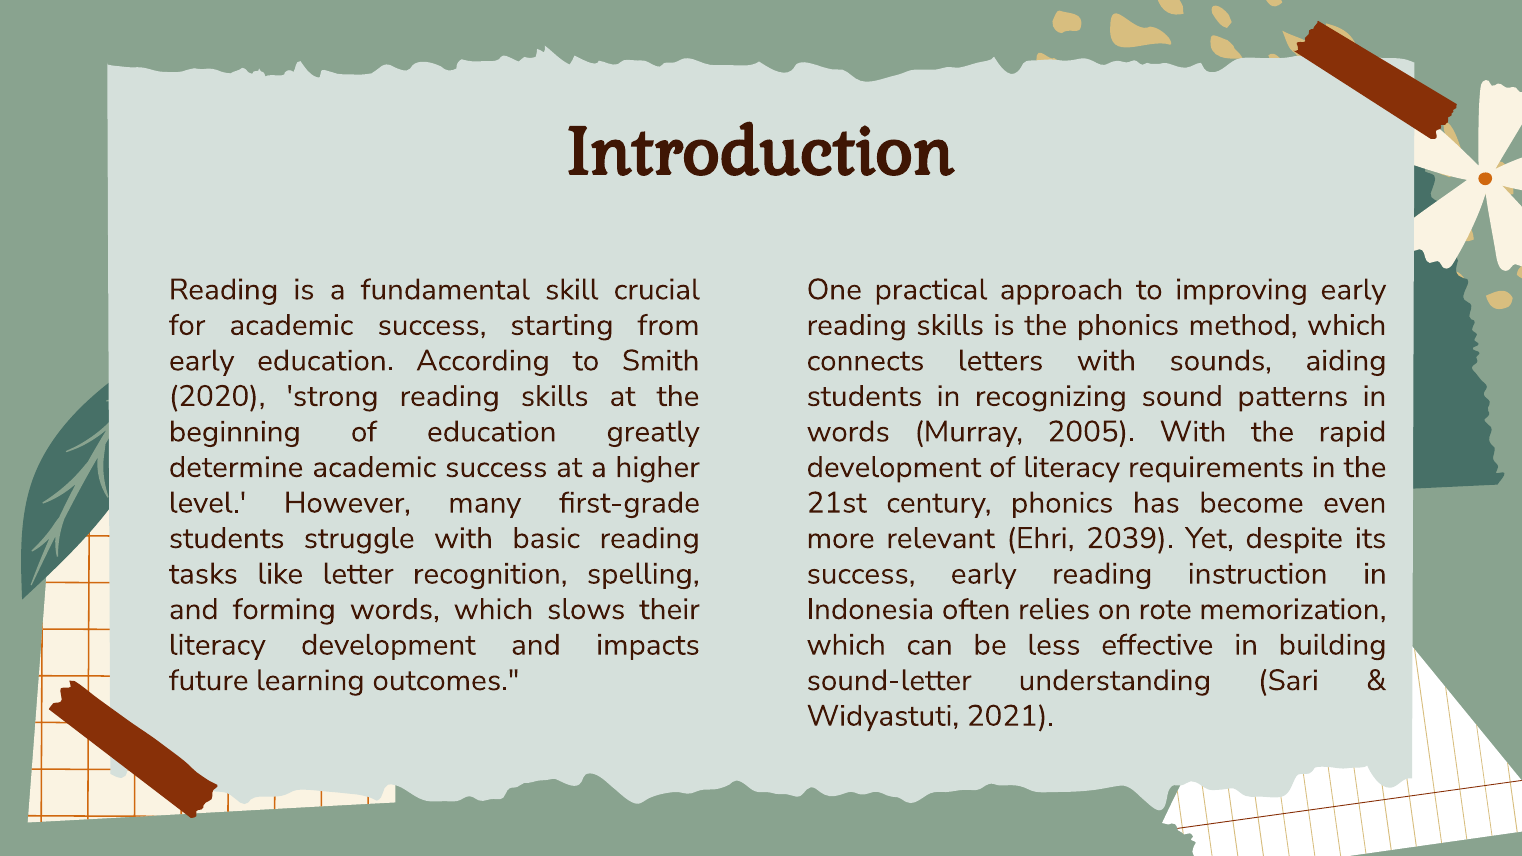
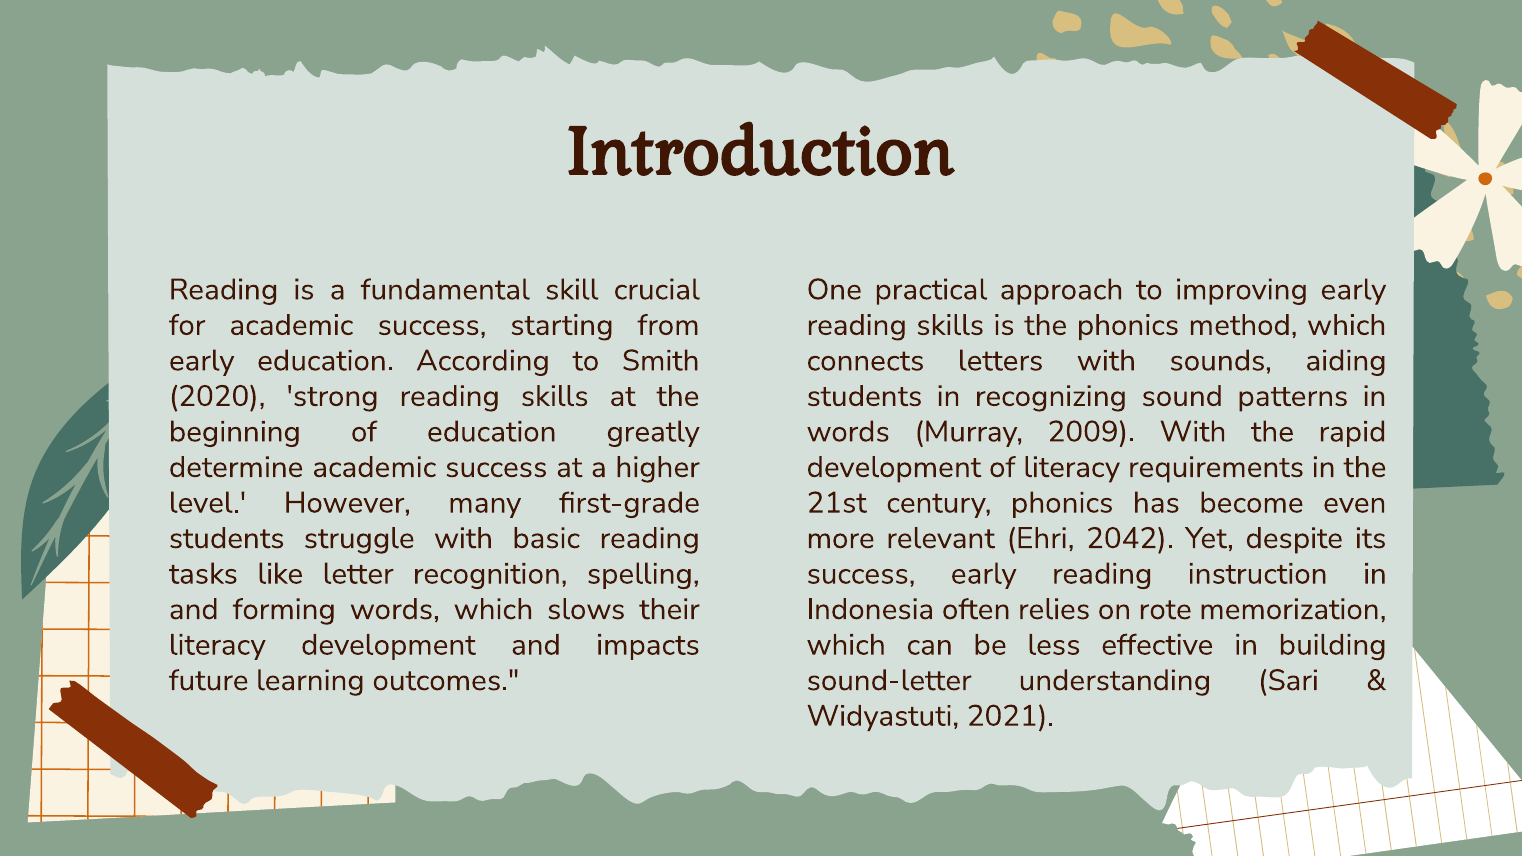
2005: 2005 -> 2009
2039: 2039 -> 2042
